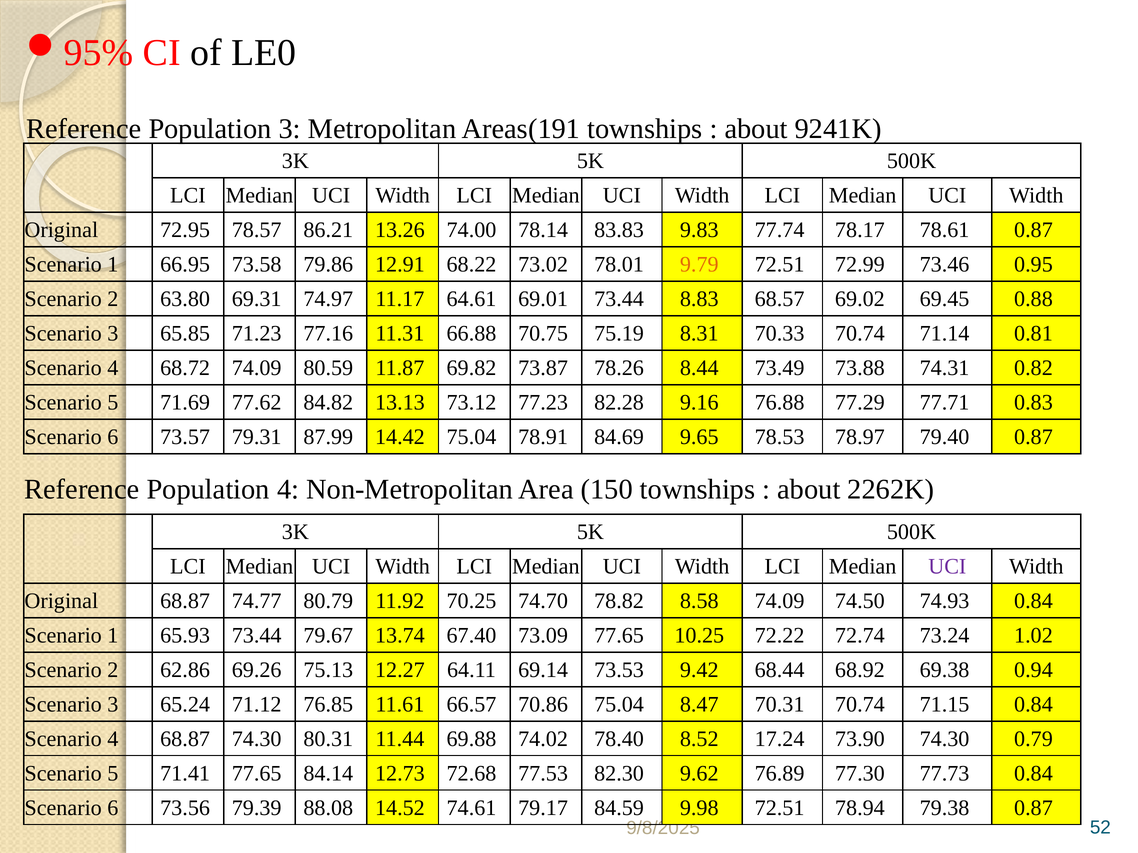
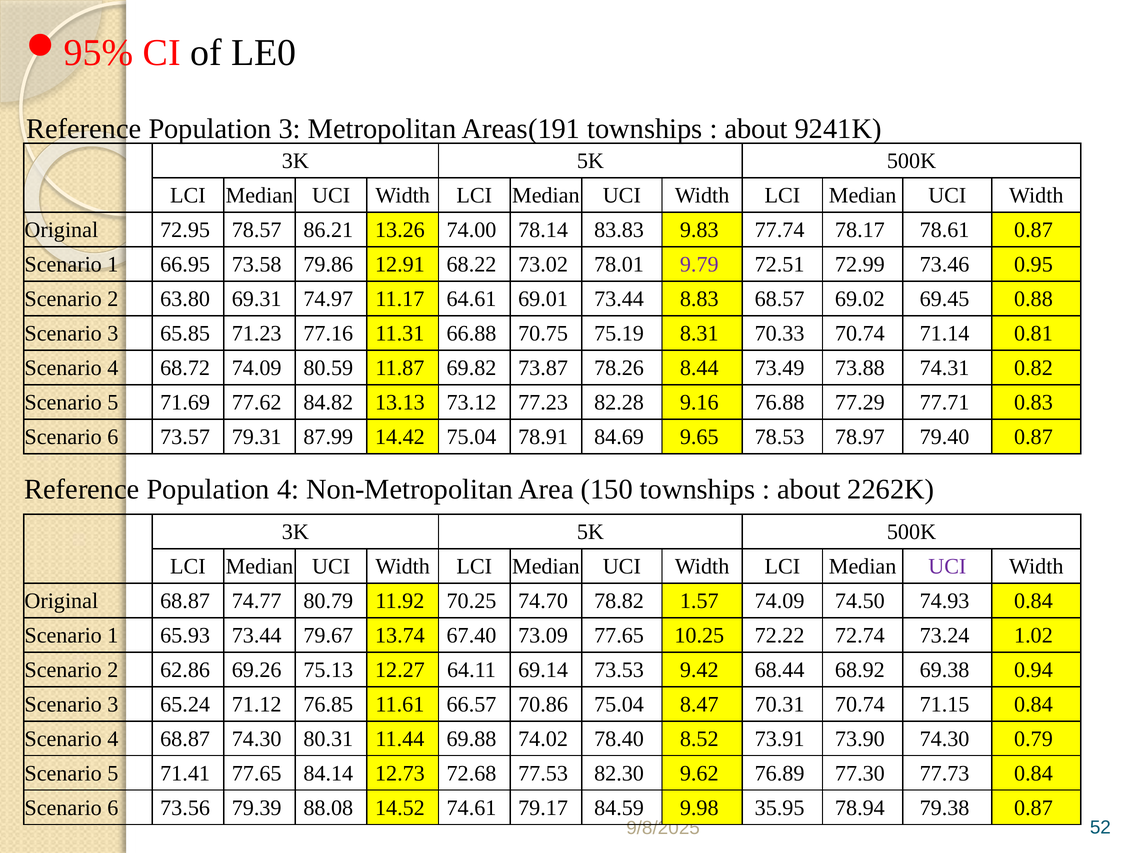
9.79 colour: orange -> purple
8.58: 8.58 -> 1.57
17.24: 17.24 -> 73.91
9.98 72.51: 72.51 -> 35.95
